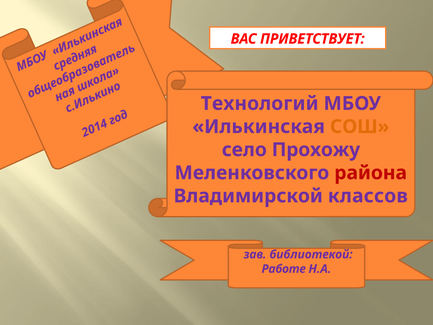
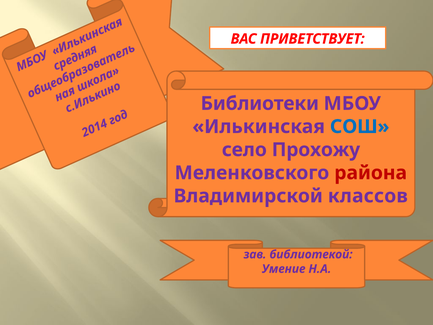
Технологий: Технологий -> Библиотеки
СОШ colour: orange -> blue
Работе: Работе -> Умение
